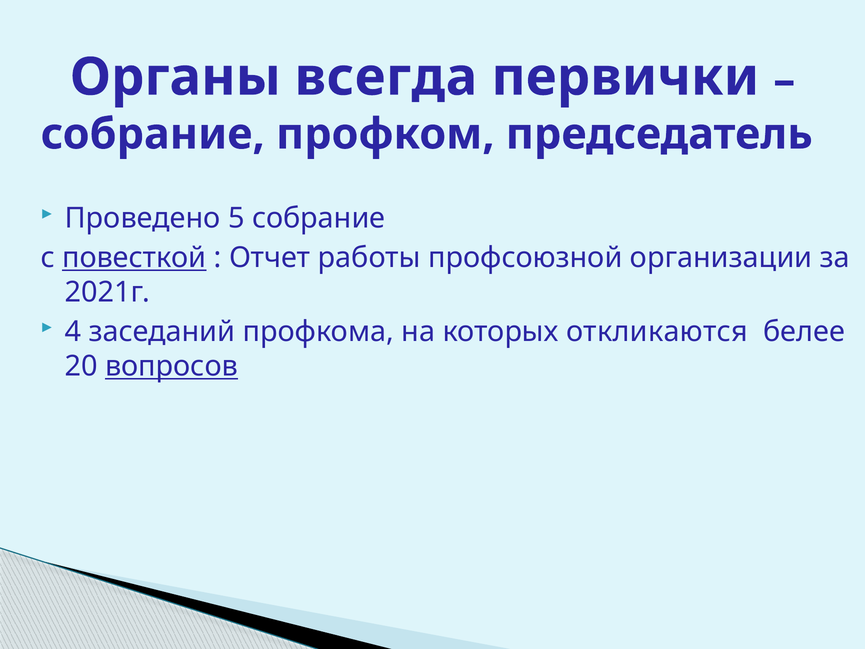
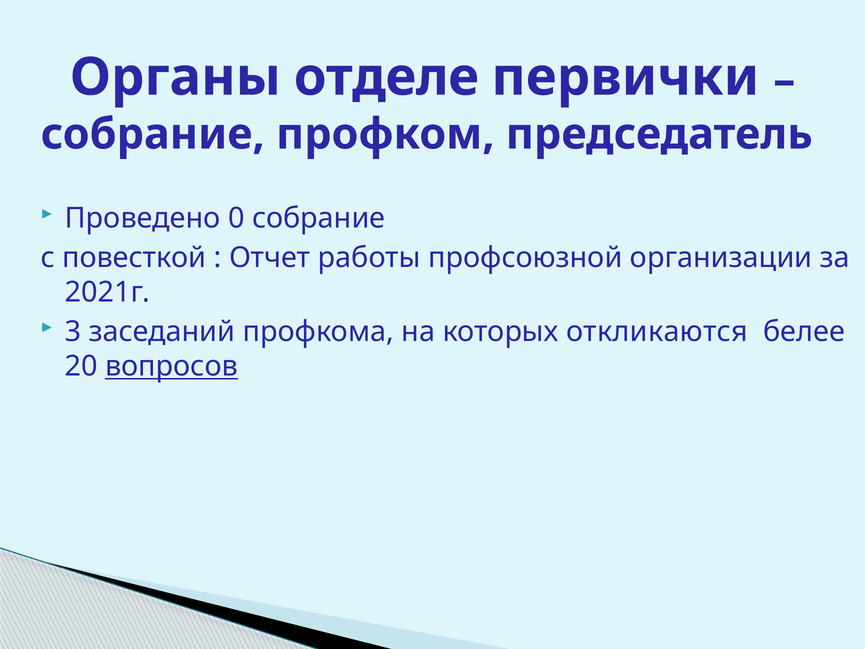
всегда: всегда -> отделе
5: 5 -> 0
повесткой underline: present -> none
4: 4 -> 3
